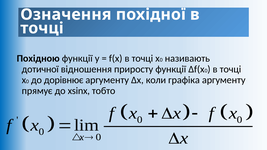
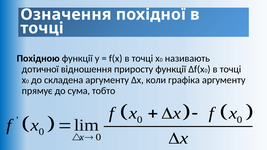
дорівнює: дорівнює -> складена
xsinx: xsinx -> сума
